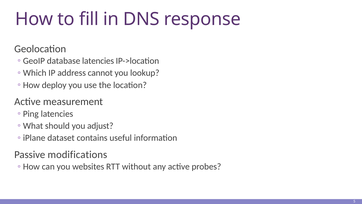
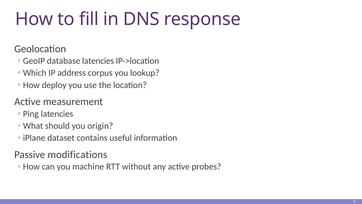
cannot: cannot -> corpus
adjust: adjust -> origin
websites: websites -> machine
